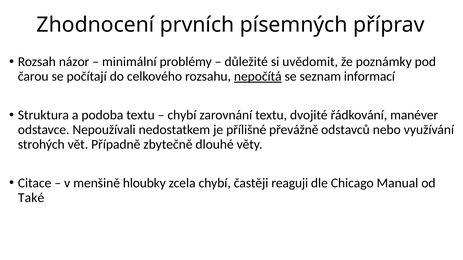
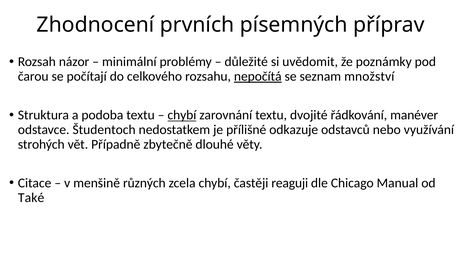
informací: informací -> množství
chybí at (182, 115) underline: none -> present
Nepoužívali: Nepoužívali -> Študentoch
převážně: převážně -> odkazuje
hloubky: hloubky -> různých
